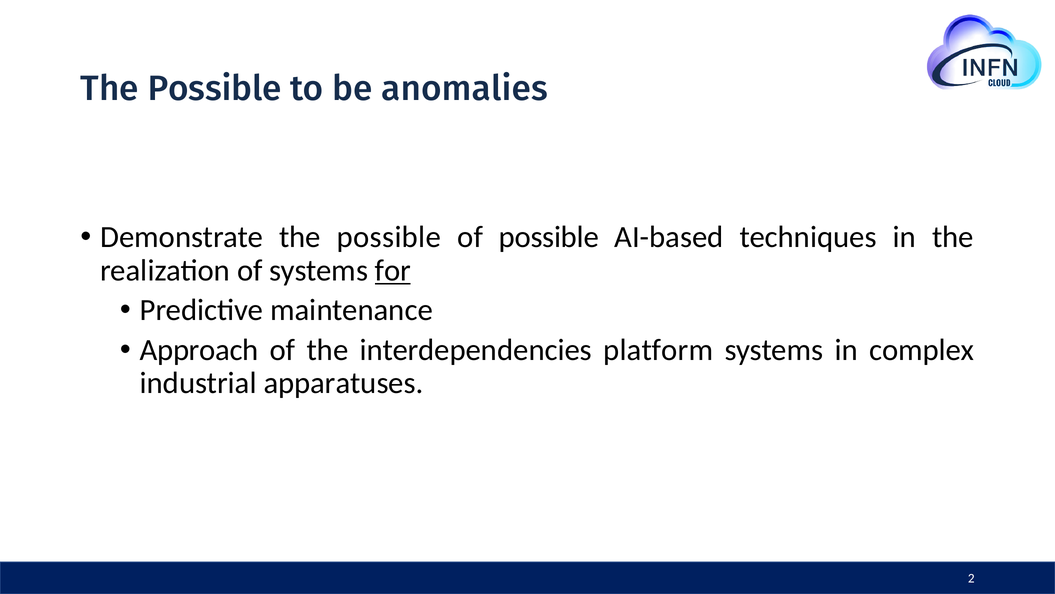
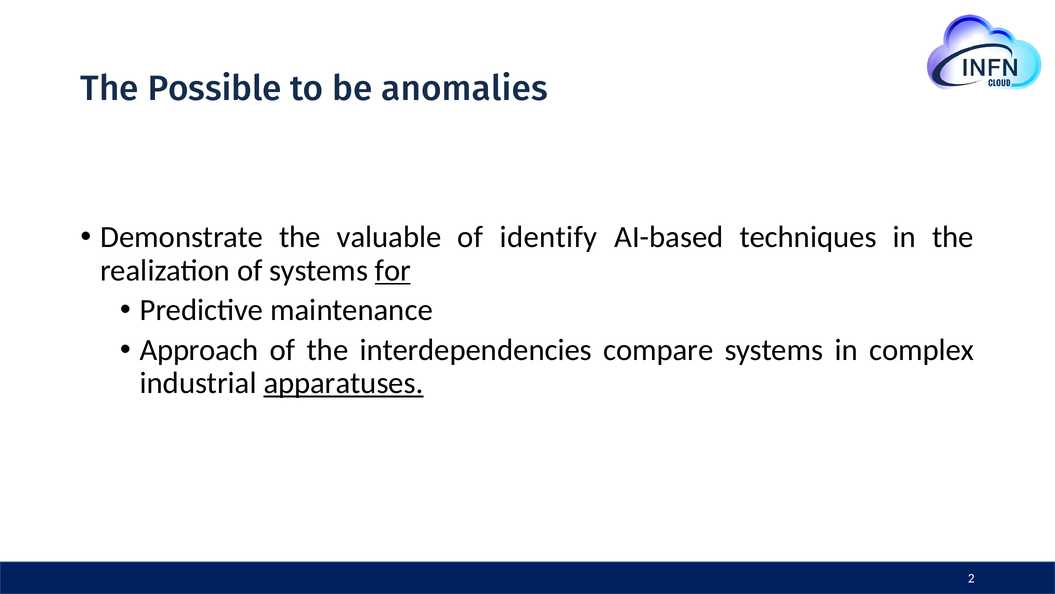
Demonstrate the possible: possible -> valuable
of possible: possible -> identify
platform: platform -> compare
apparatuses underline: none -> present
